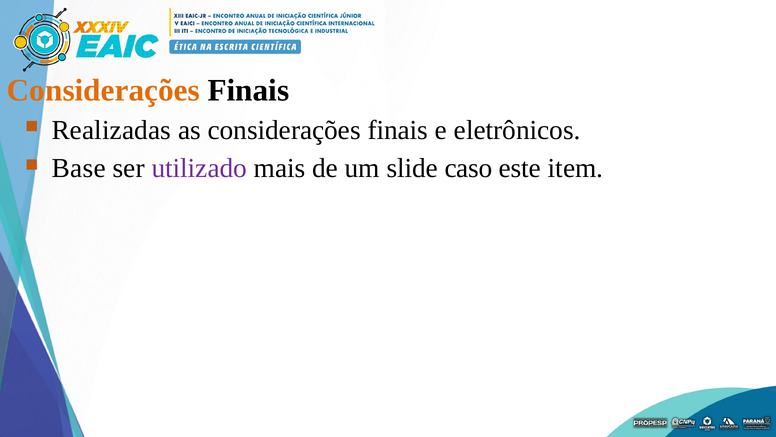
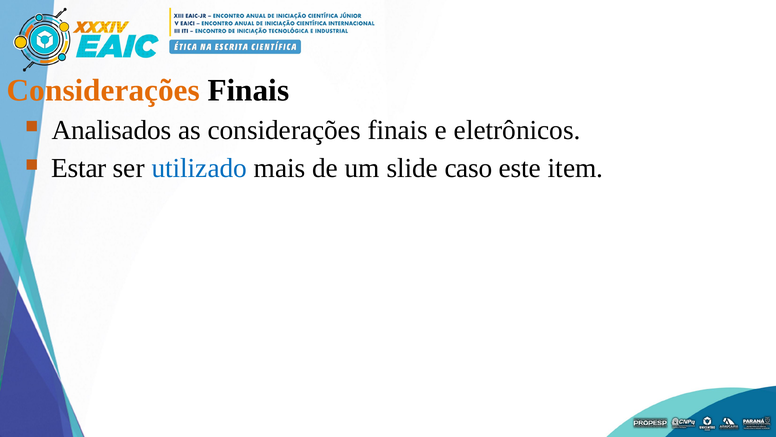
Realizadas: Realizadas -> Analisados
Base: Base -> Estar
utilizado colour: purple -> blue
